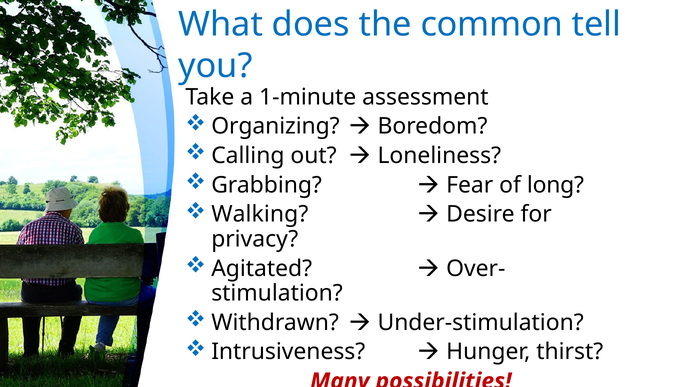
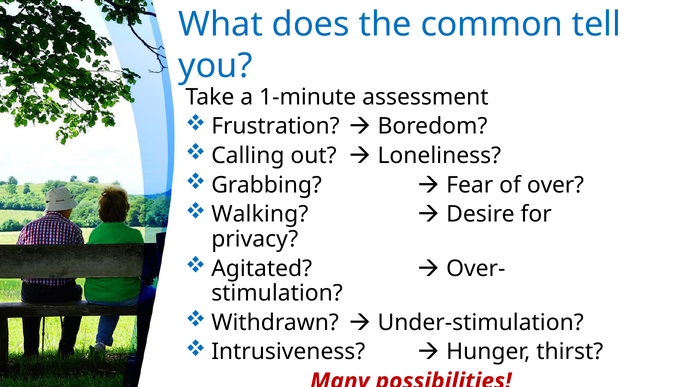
Organizing: Organizing -> Frustration
long: long -> over
